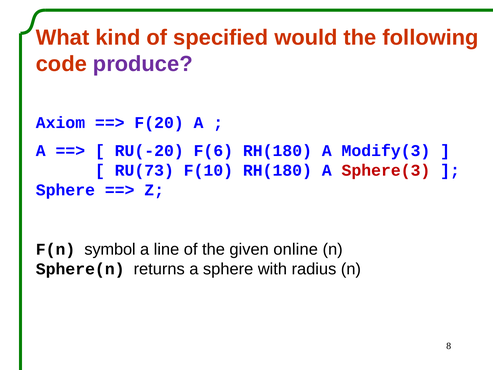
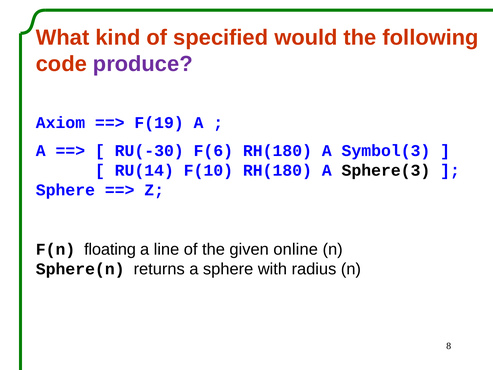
F(20: F(20 -> F(19
RU(-20: RU(-20 -> RU(-30
Modify(3: Modify(3 -> Symbol(3
RU(73: RU(73 -> RU(14
Sphere(3 colour: red -> black
symbol: symbol -> floating
